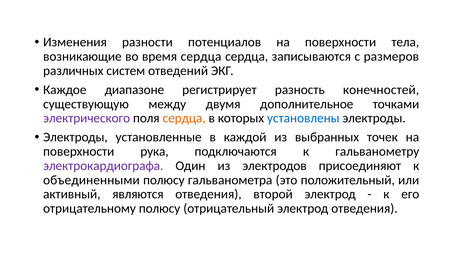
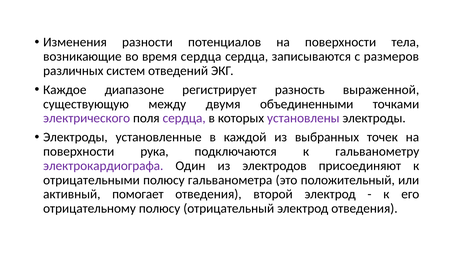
конечностей: конечностей -> выраженной
дополнительное: дополнительное -> объединенными
сердца at (184, 118) colour: orange -> purple
установлены colour: blue -> purple
объединенными: объединенными -> отрицательными
являются: являются -> помогает
